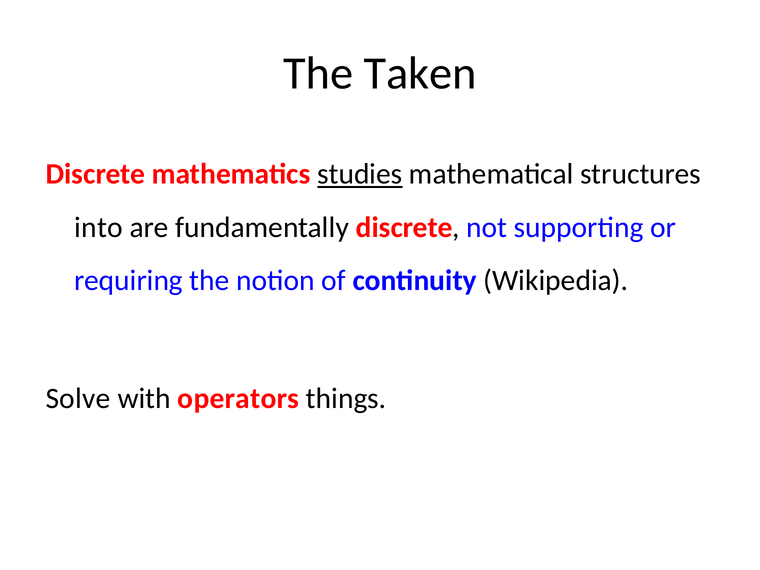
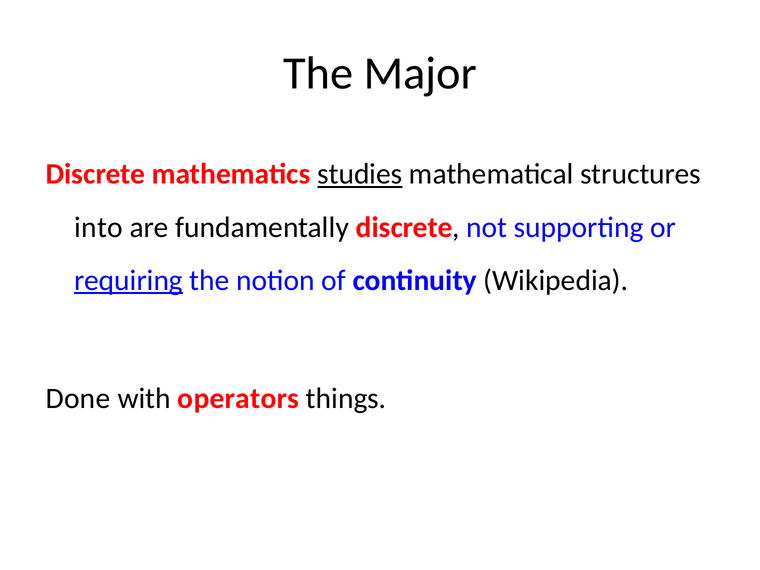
Taken: Taken -> Major
requiring underline: none -> present
Solve: Solve -> Done
